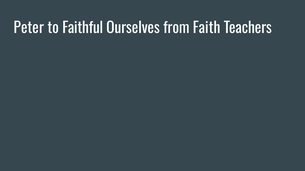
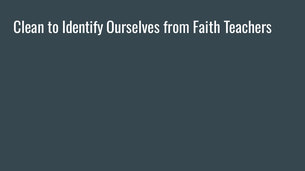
Peter: Peter -> Clean
Faithful: Faithful -> Identify
